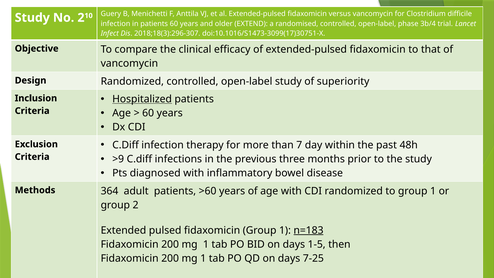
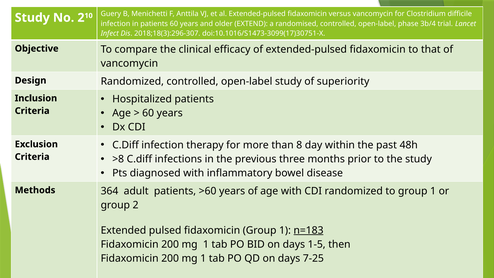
Hospitalized underline: present -> none
7: 7 -> 8
>9: >9 -> >8
